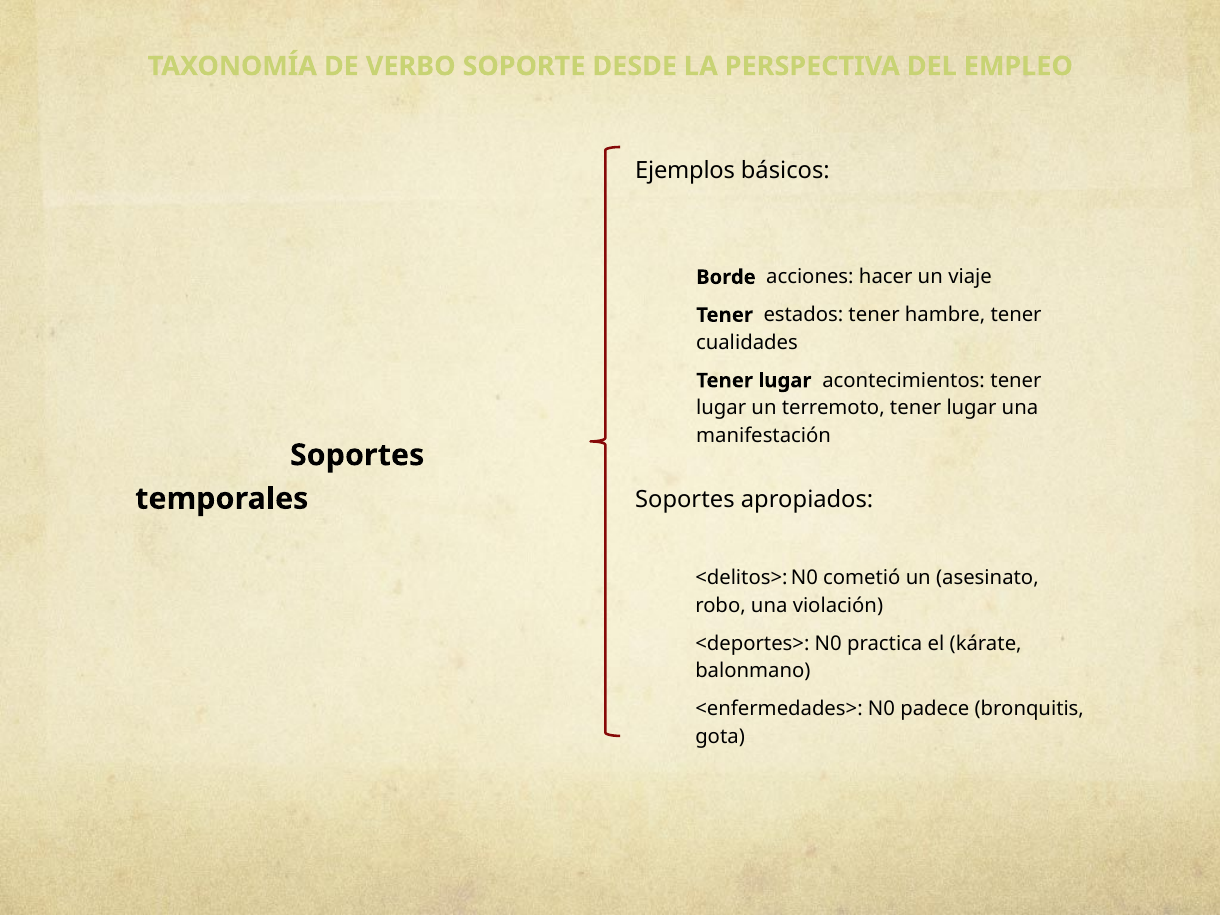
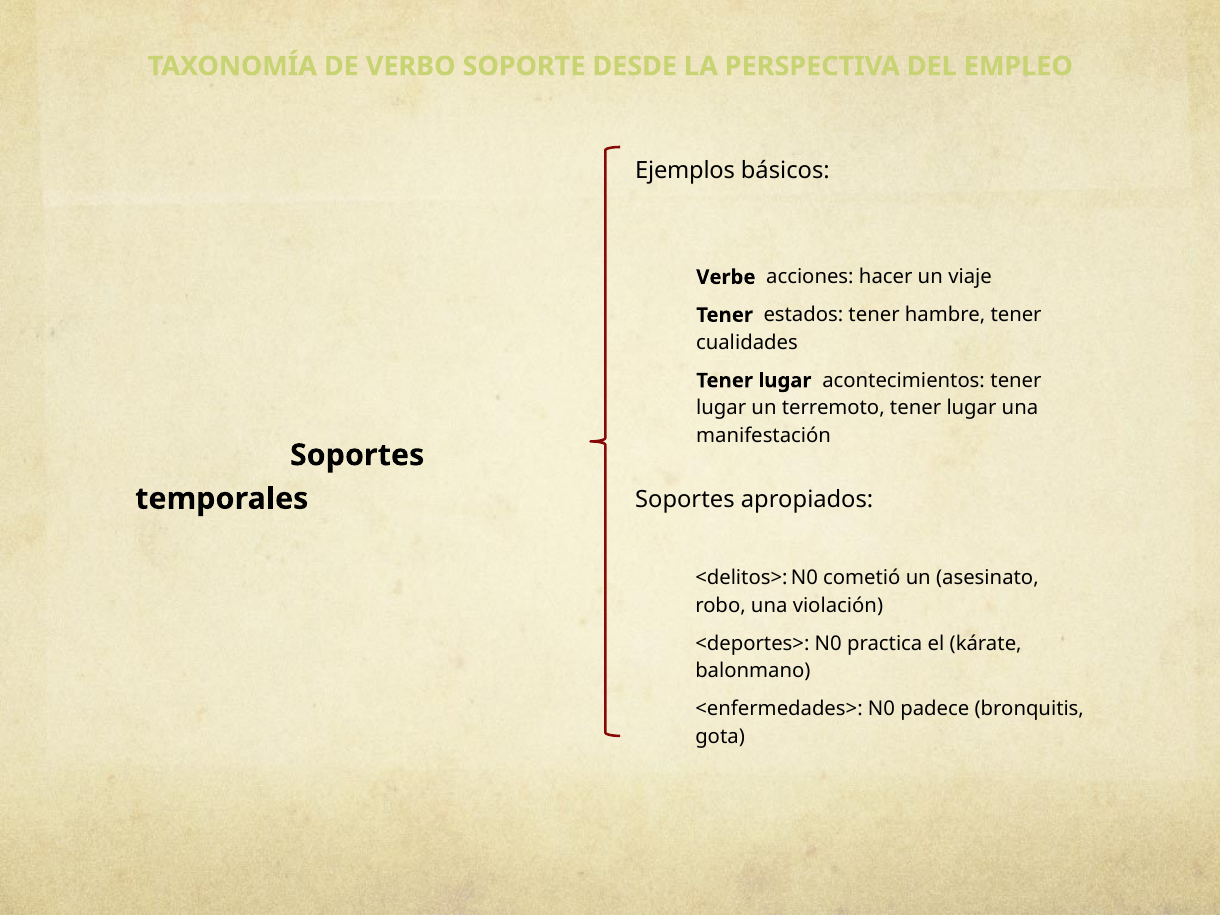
Borde: Borde -> Verbe
